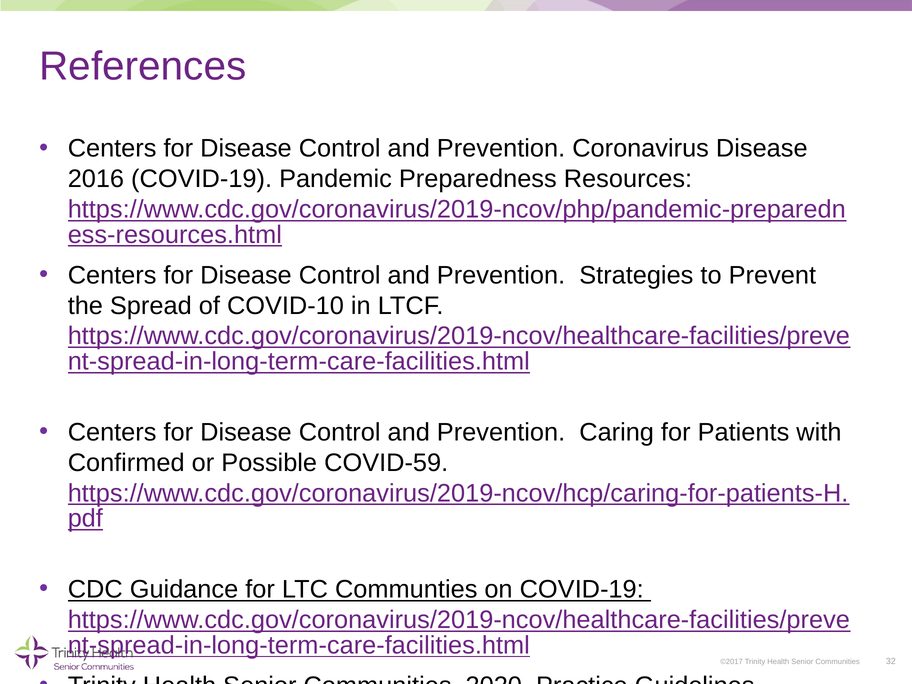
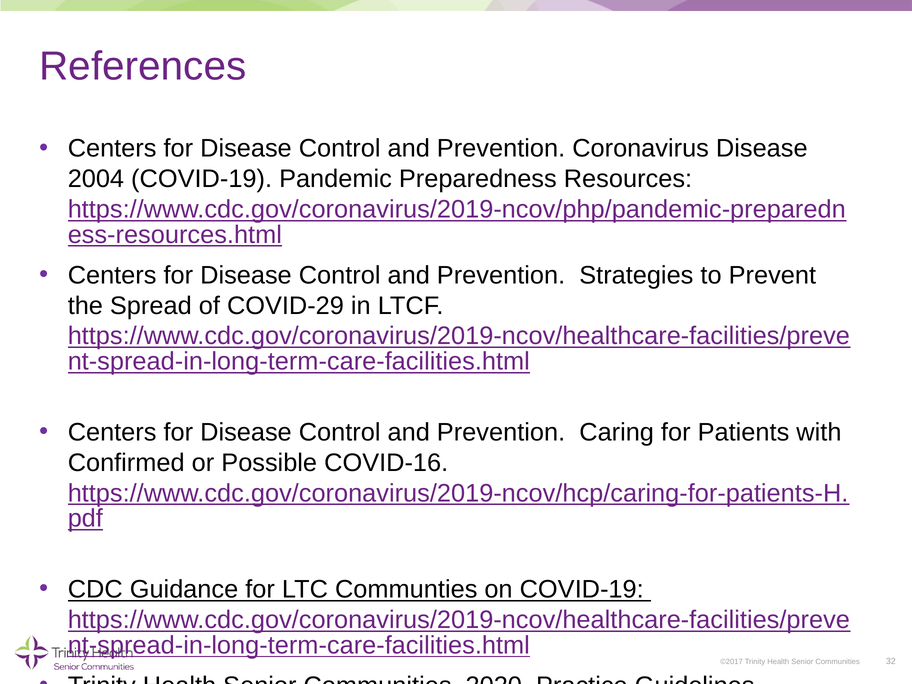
2016: 2016 -> 2004
COVID-10: COVID-10 -> COVID-29
COVID-59: COVID-59 -> COVID-16
